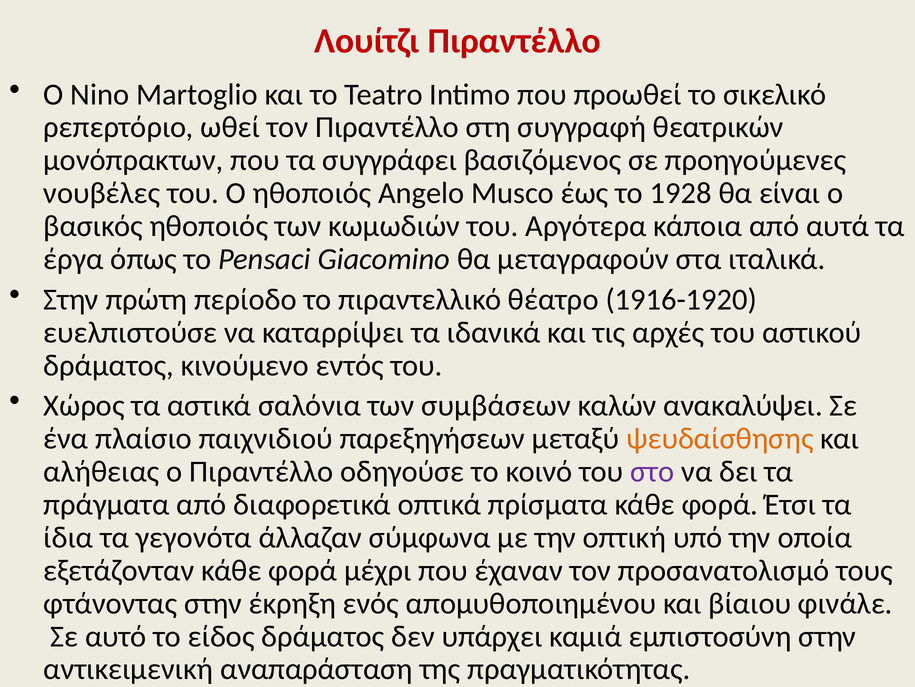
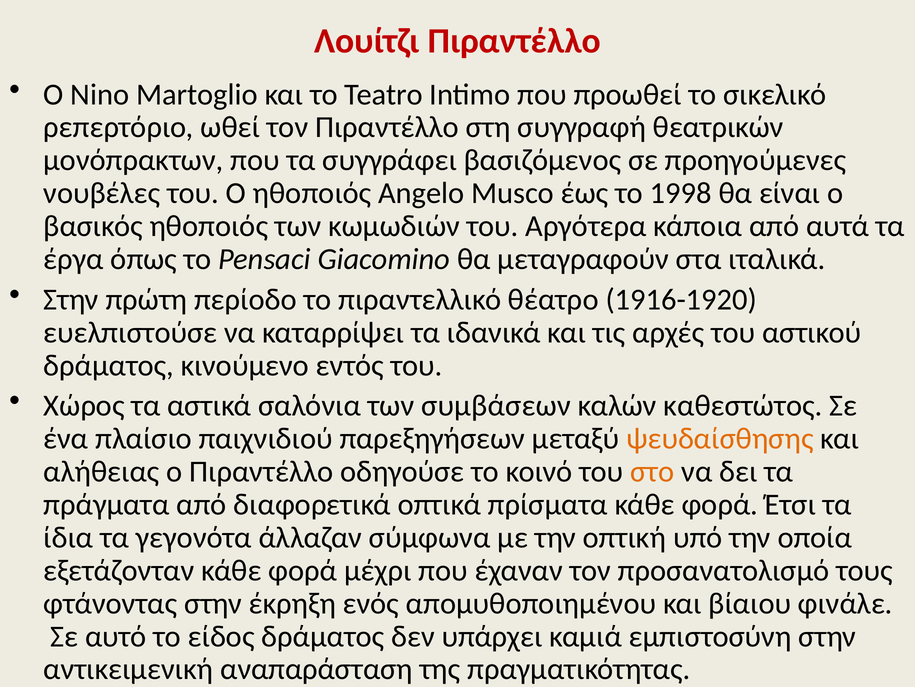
1928: 1928 -> 1998
ανακαλύψει: ανακαλύψει -> καθεστώτος
στο colour: purple -> orange
